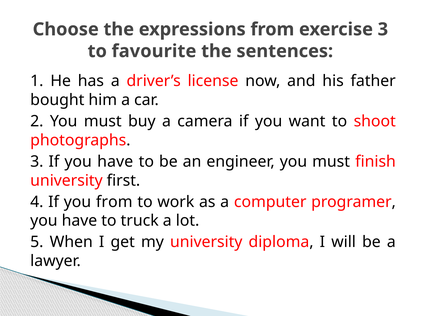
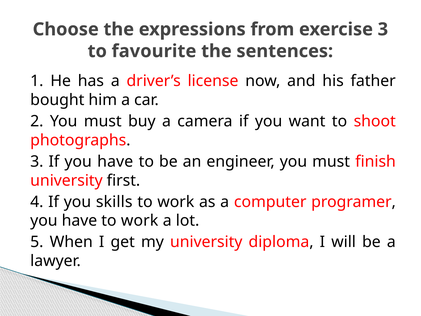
you from: from -> skills
have to truck: truck -> work
